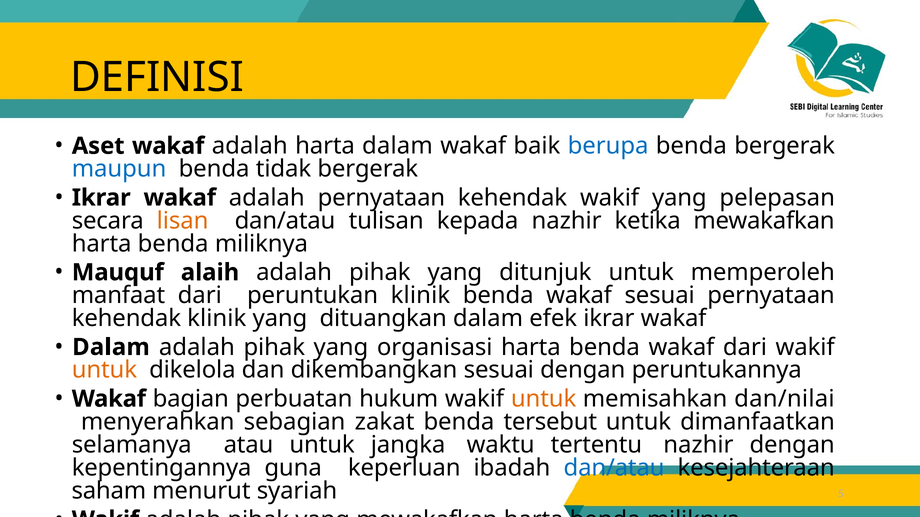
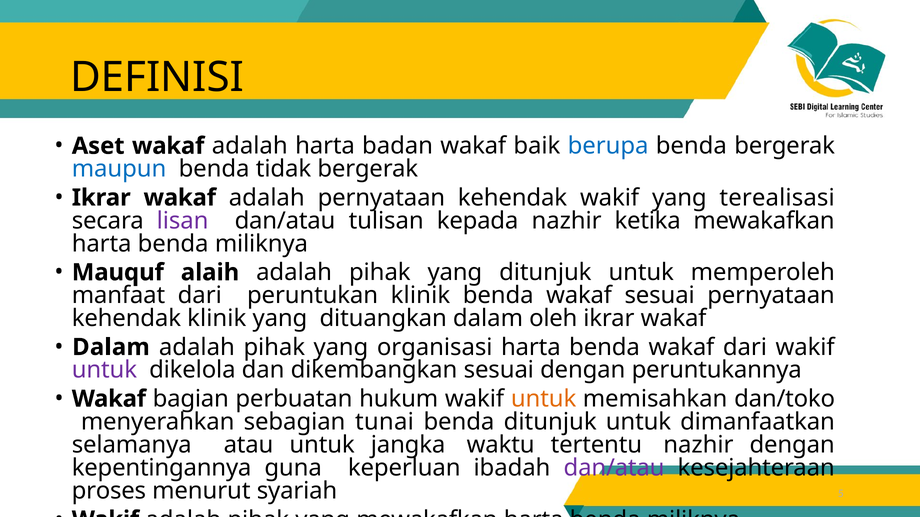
harta dalam: dalam -> badan
pelepasan: pelepasan -> terealisasi
lisan colour: orange -> purple
efek: efek -> oleh
untuk at (104, 370) colour: orange -> purple
dan/nilai: dan/nilai -> dan/toko
zakat: zakat -> tunai
benda tersebut: tersebut -> ditunjuk
dan/atau at (614, 468) colour: blue -> purple
saham: saham -> proses
